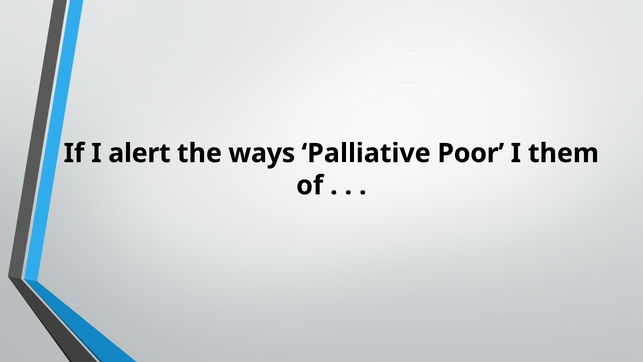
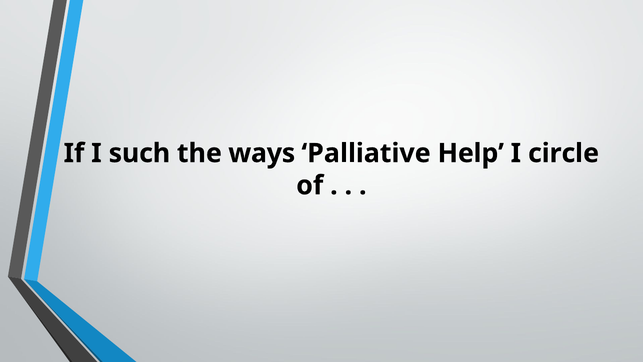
alert: alert -> such
Poor: Poor -> Help
them: them -> circle
